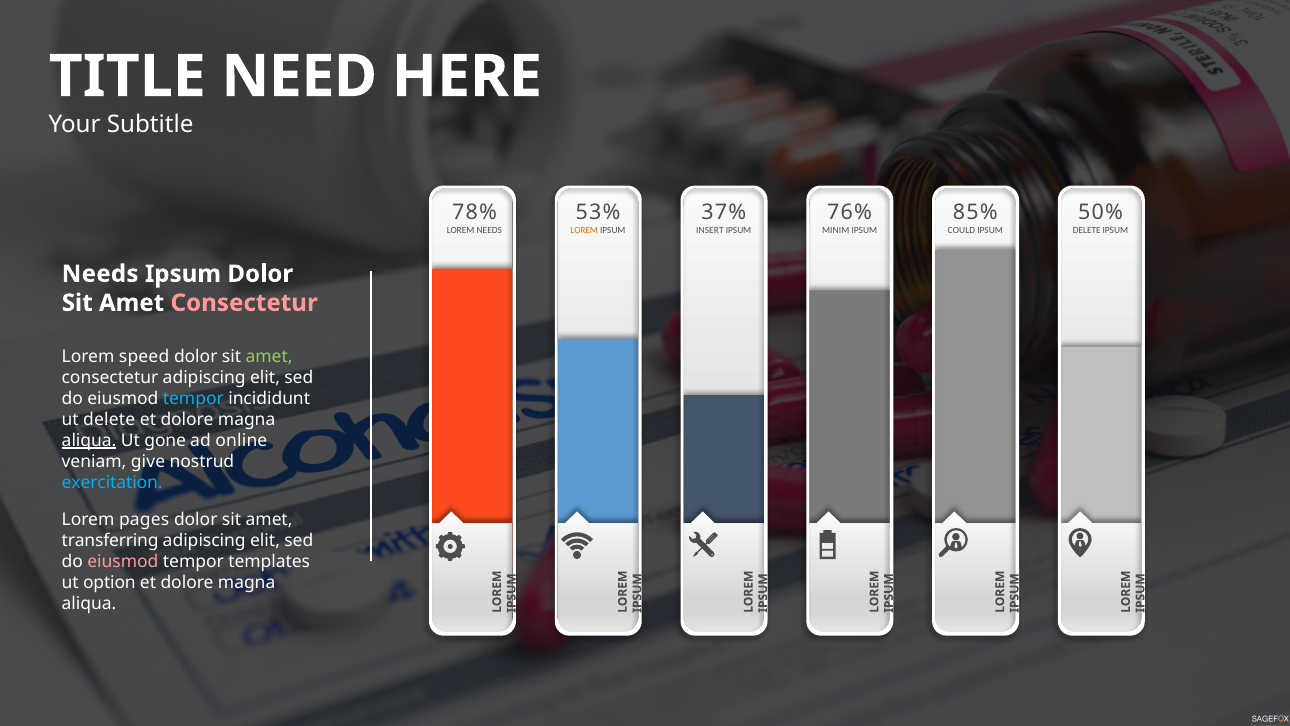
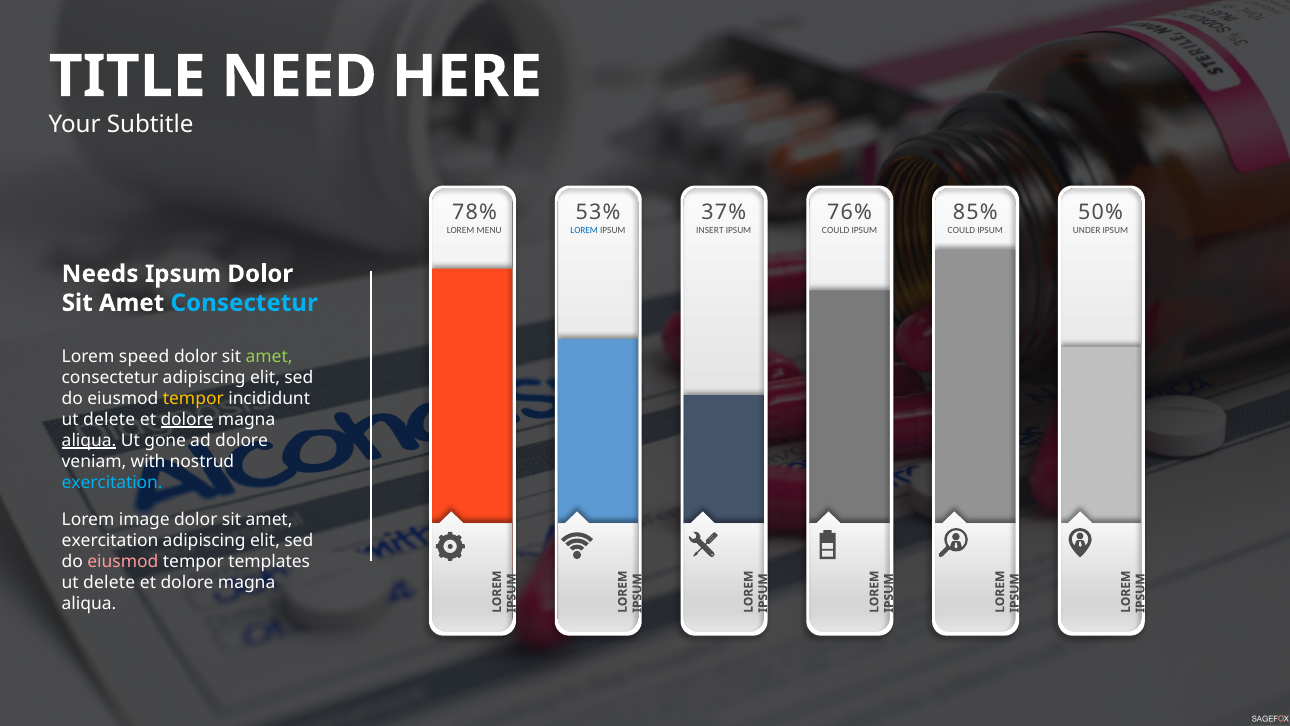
LOREM NEEDS: NEEDS -> MENU
MINIM at (836, 230): MINIM -> COULD
DELETE at (1087, 230): DELETE -> UNDER
LOREM at (584, 230) colour: orange -> blue
Consectetur at (244, 303) colour: pink -> light blue
tempor at (193, 398) colour: light blue -> yellow
dolore at (187, 419) underline: none -> present
ad online: online -> dolore
give: give -> with
pages: pages -> image
transferring at (110, 540): transferring -> exercitation
option at (109, 582): option -> delete
